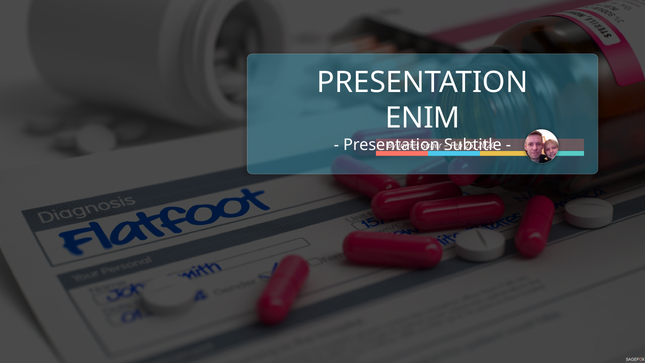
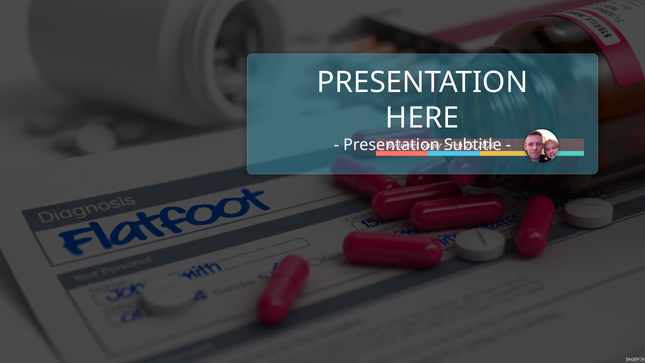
ENIM: ENIM -> HERE
